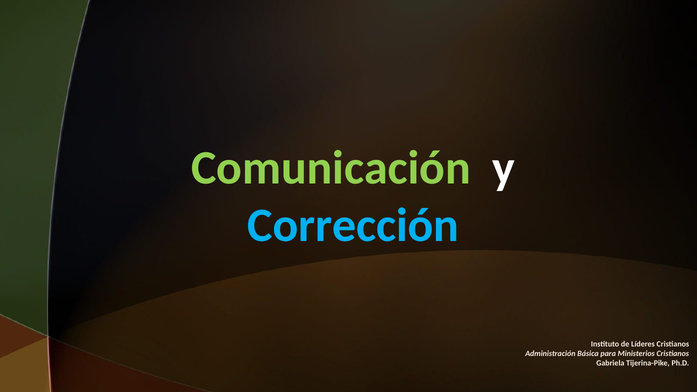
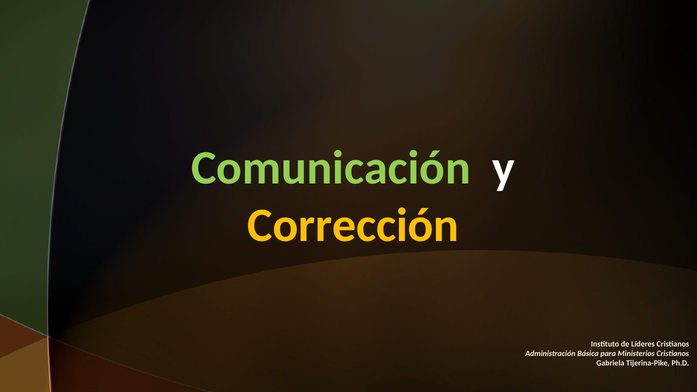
Corrección colour: light blue -> yellow
